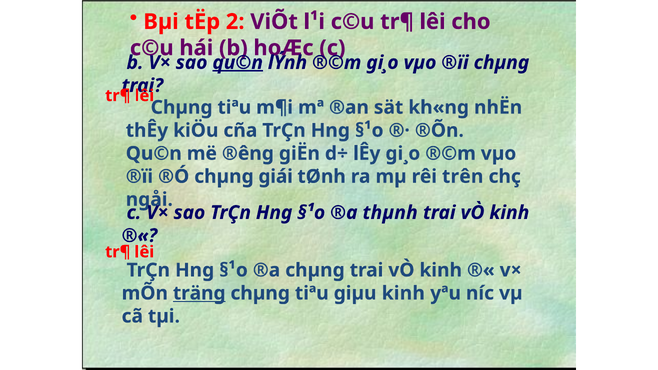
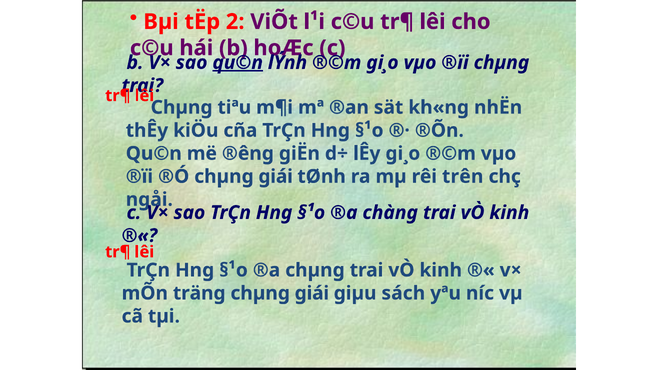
thµnh: thµnh -> chàng
träng underline: present -> none
tiªu at (312, 293): tiªu -> giái
giµu kinh: kinh -> sách
